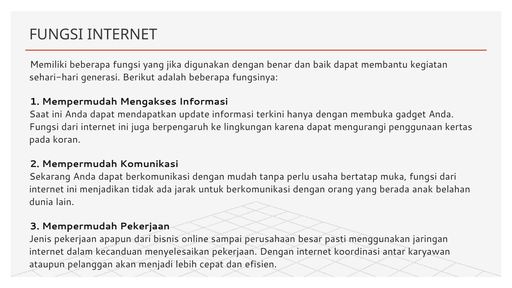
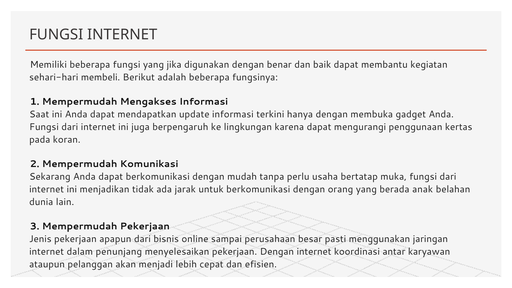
generasi: generasi -> membeli
kecanduan: kecanduan -> penunjang
